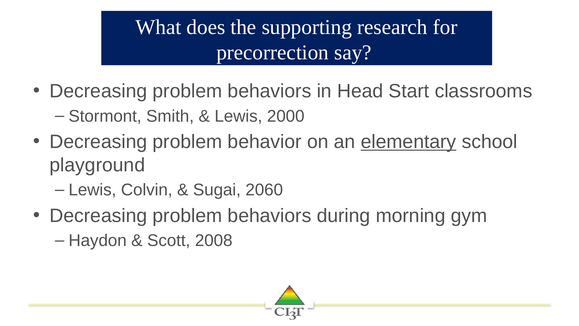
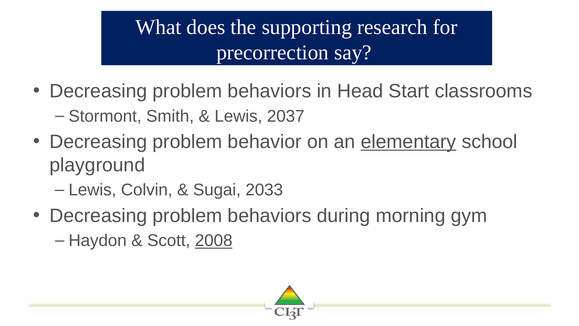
2000: 2000 -> 2037
2060: 2060 -> 2033
2008 underline: none -> present
